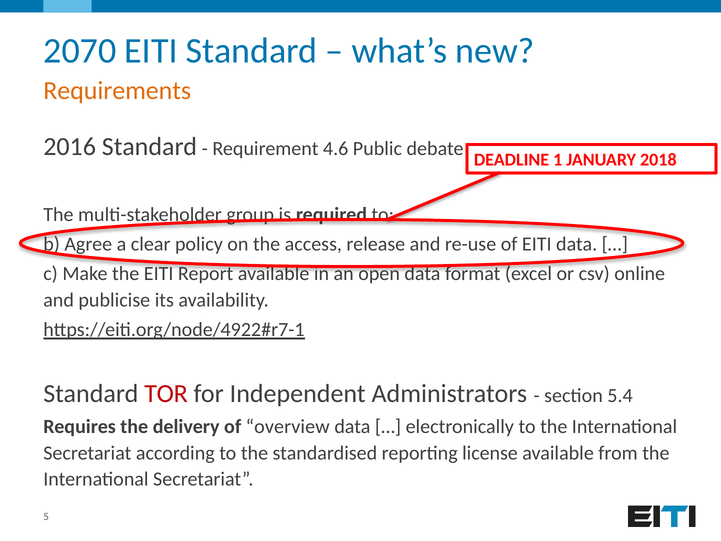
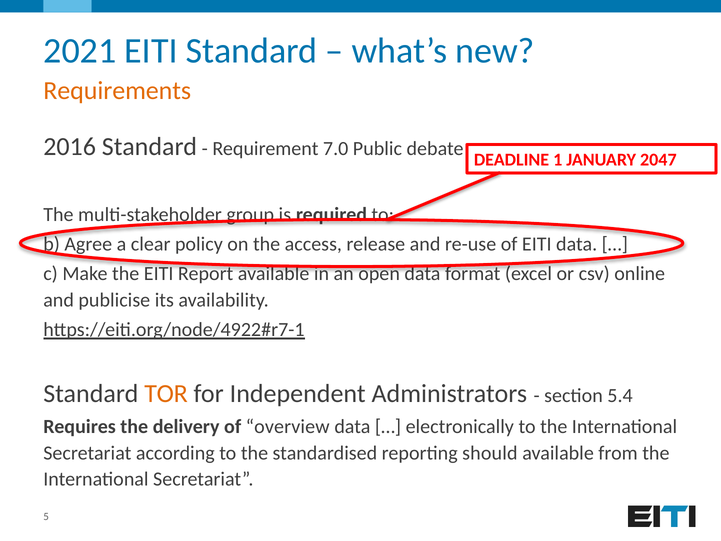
2070: 2070 -> 2021
4.6: 4.6 -> 7.0
2018: 2018 -> 2047
TOR colour: red -> orange
license: license -> should
